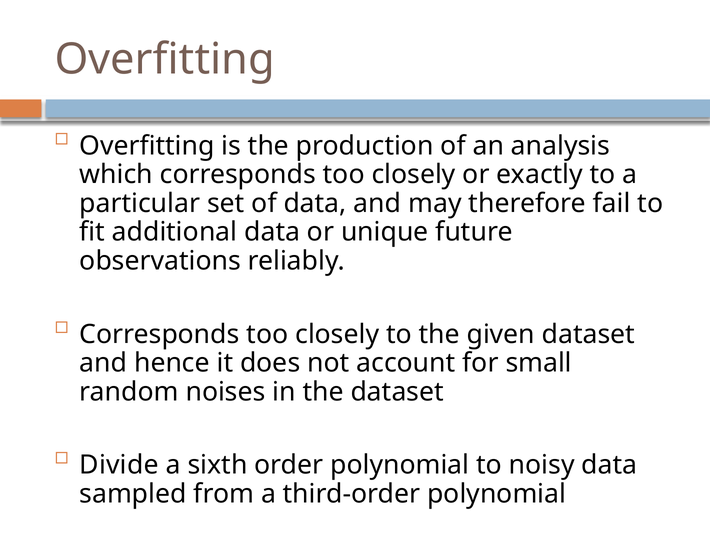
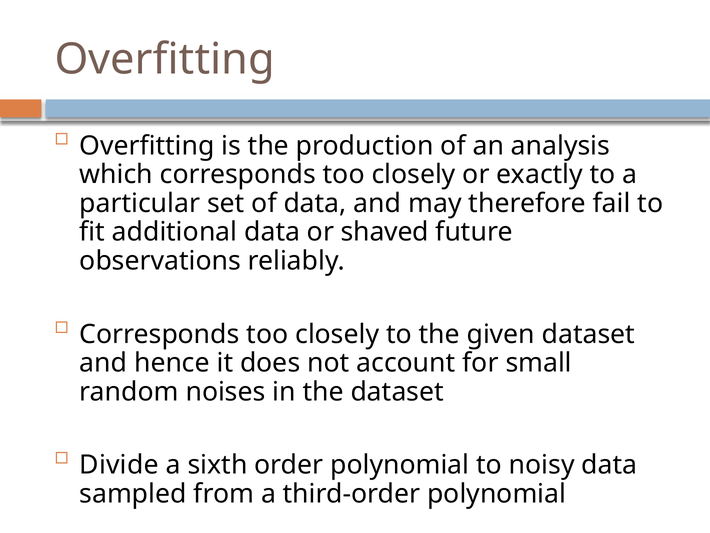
unique: unique -> shaved
